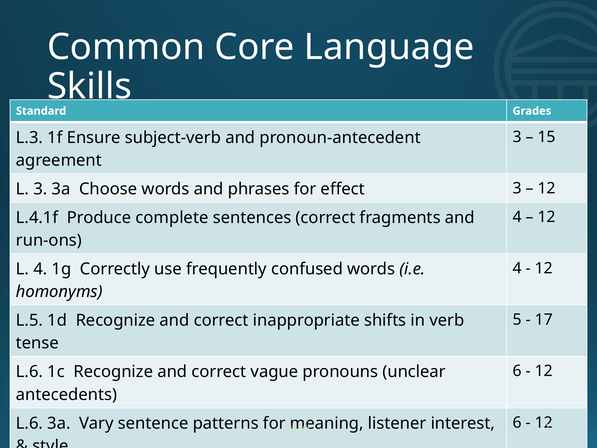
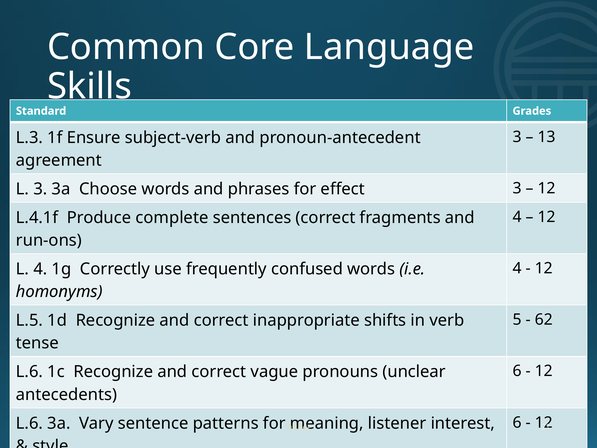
15: 15 -> 13
17: 17 -> 62
